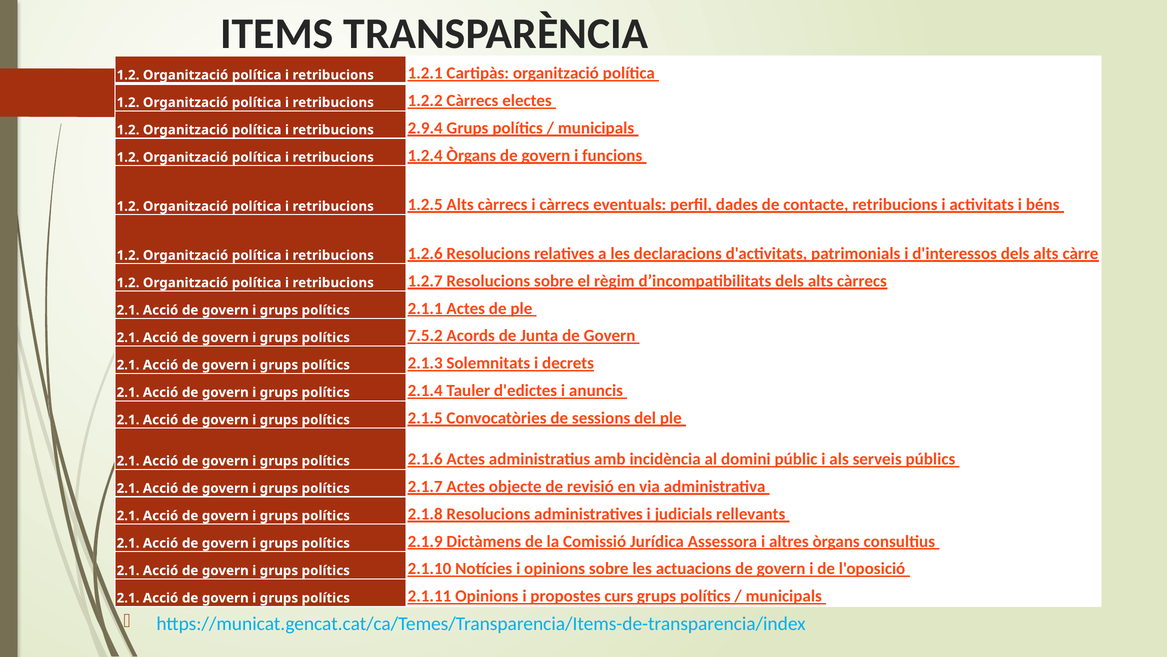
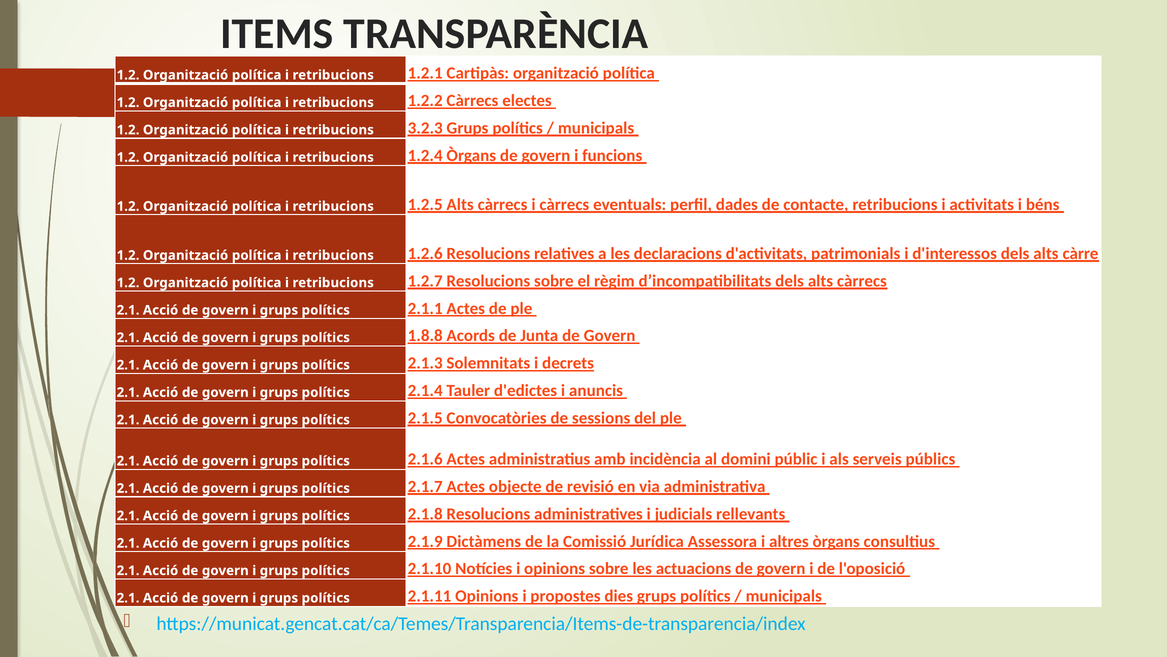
2.9.4: 2.9.4 -> 3.2.3
7.5.2: 7.5.2 -> 1.8.8
curs: curs -> dies
